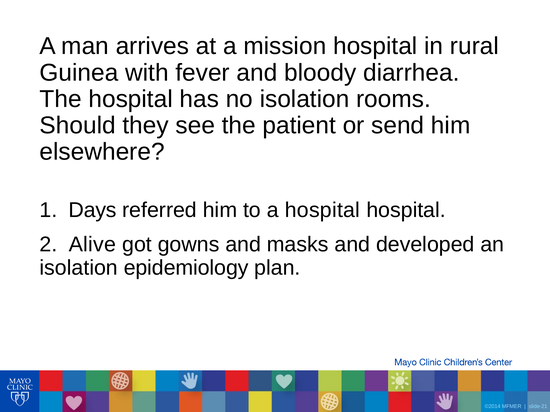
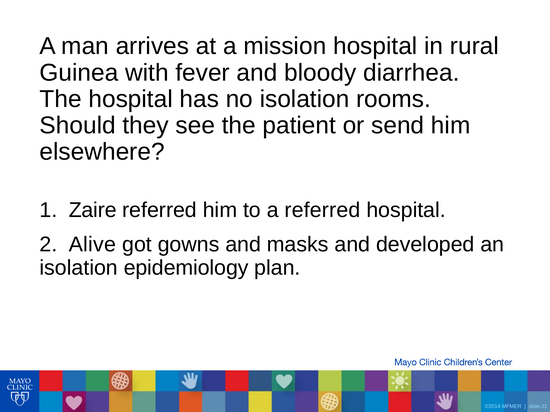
Days: Days -> Zaire
a hospital: hospital -> referred
